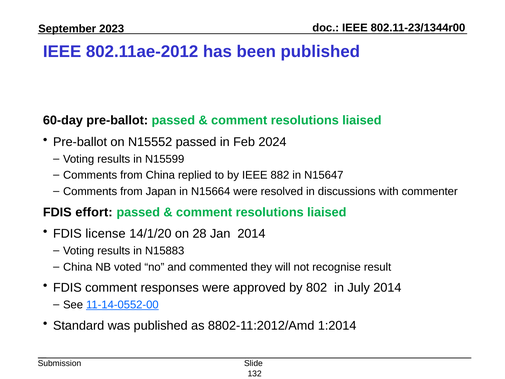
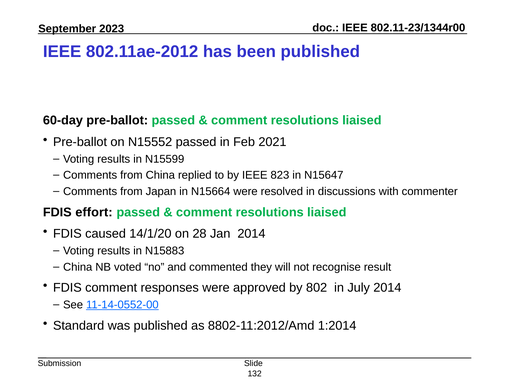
2024: 2024 -> 2021
882: 882 -> 823
license: license -> caused
